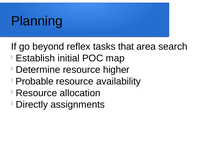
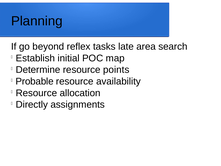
that: that -> late
higher: higher -> points
